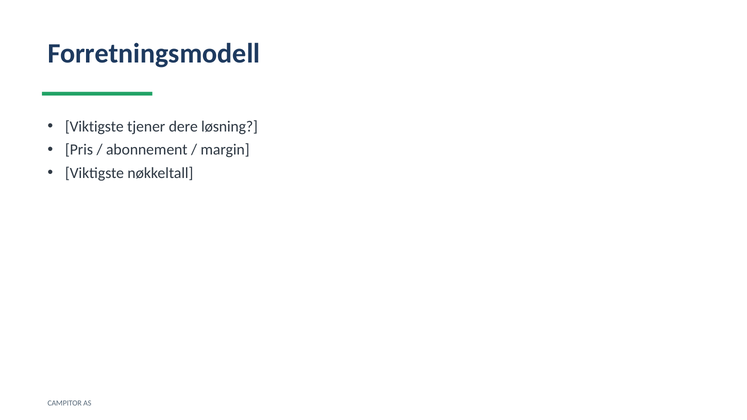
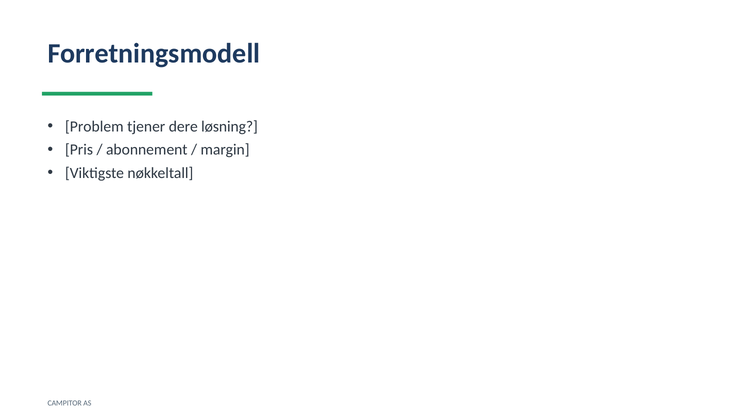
Viktigste at (94, 127): Viktigste -> Problem
